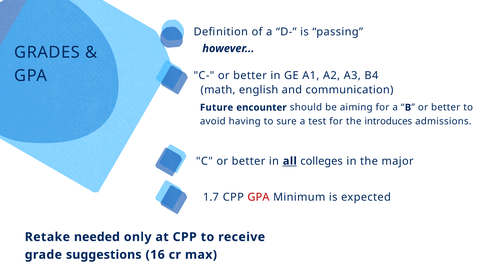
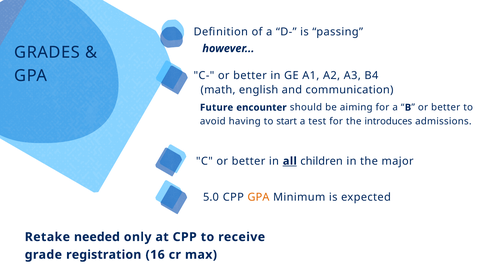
sure: sure -> start
colleges: colleges -> children
1.7: 1.7 -> 5.0
GPA at (258, 197) colour: red -> orange
suggestions: suggestions -> registration
